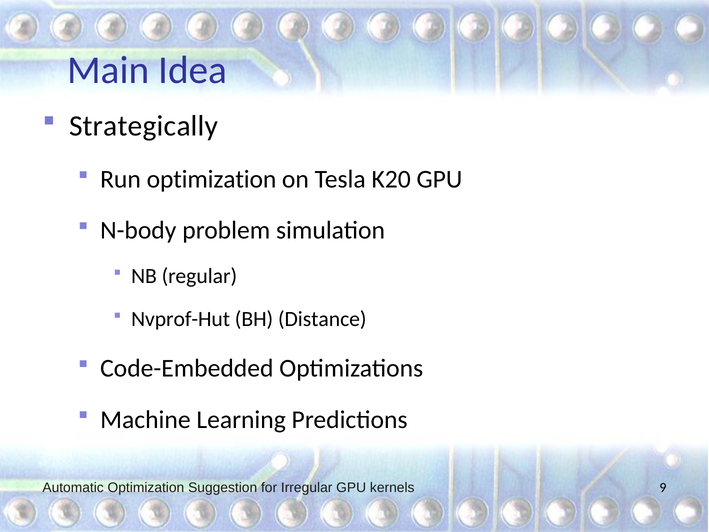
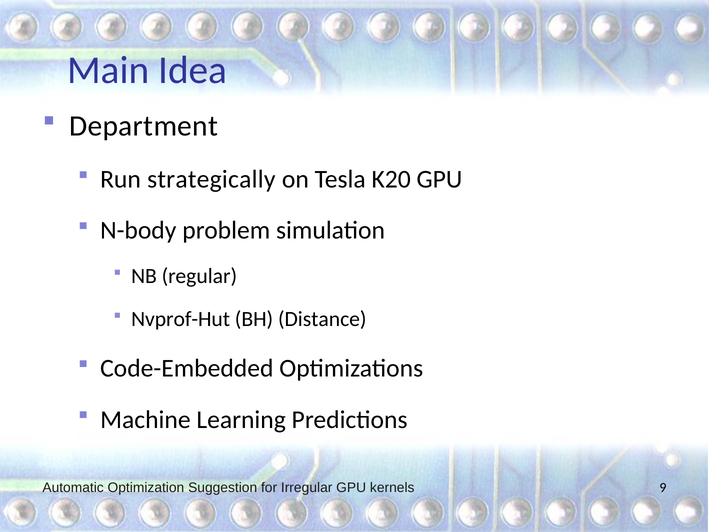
Strategically: Strategically -> Department
Run optimization: optimization -> strategically
